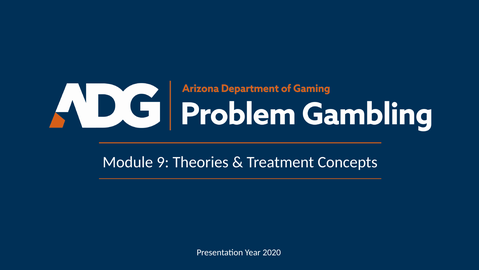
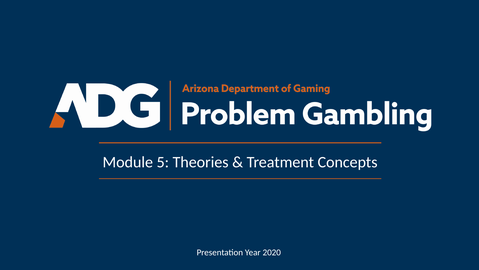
9: 9 -> 5
